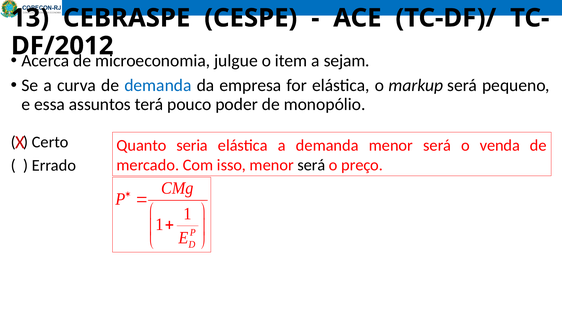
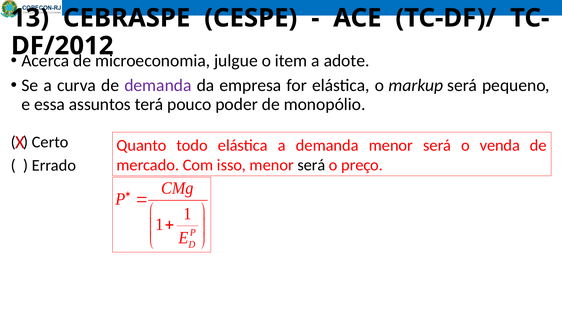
sejam: sejam -> adote
demanda at (158, 85) colour: blue -> purple
seria: seria -> todo
